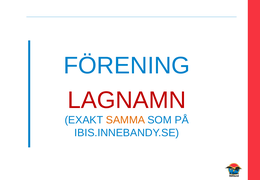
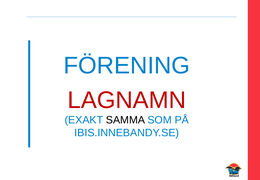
SAMMA colour: orange -> black
